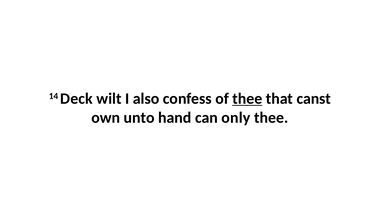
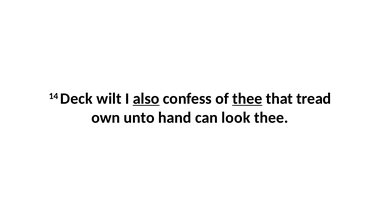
also underline: none -> present
canst: canst -> tread
only: only -> look
